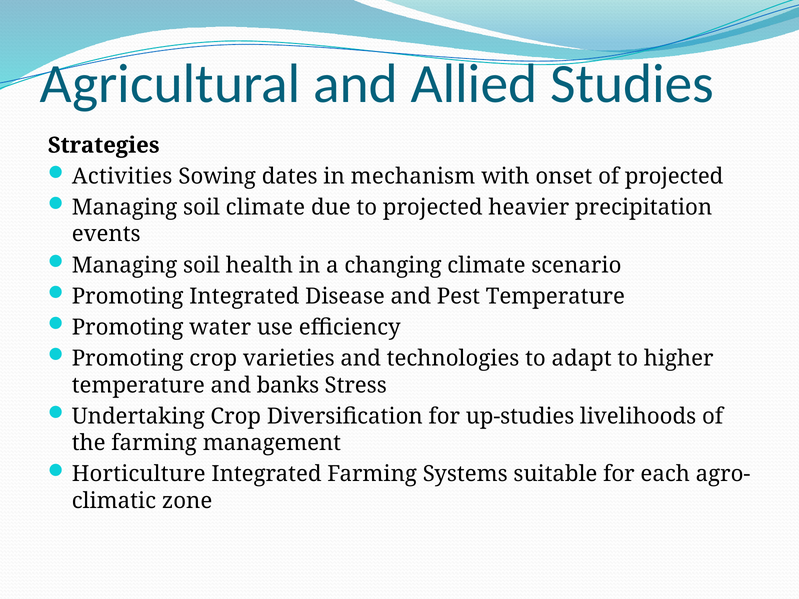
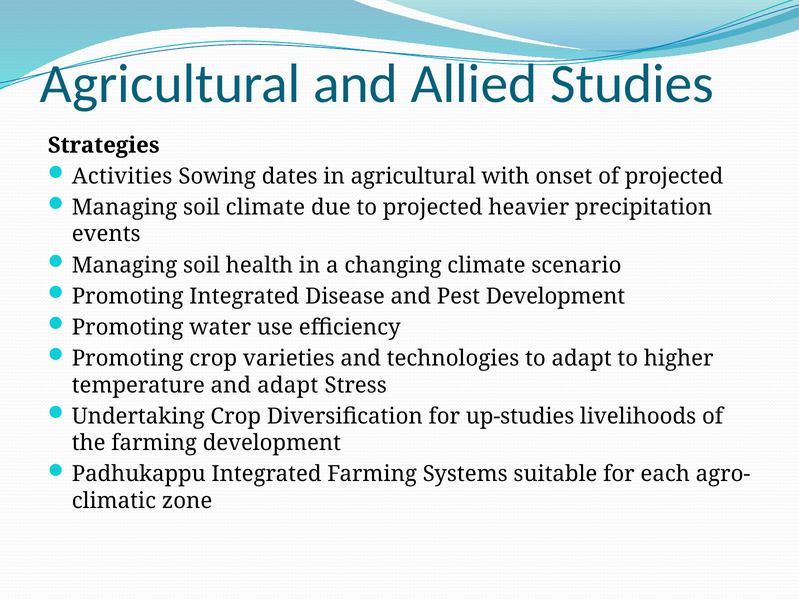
in mechanism: mechanism -> agricultural
Pest Temperature: Temperature -> Development
and banks: banks -> adapt
farming management: management -> development
Horticulture: Horticulture -> Padhukappu
